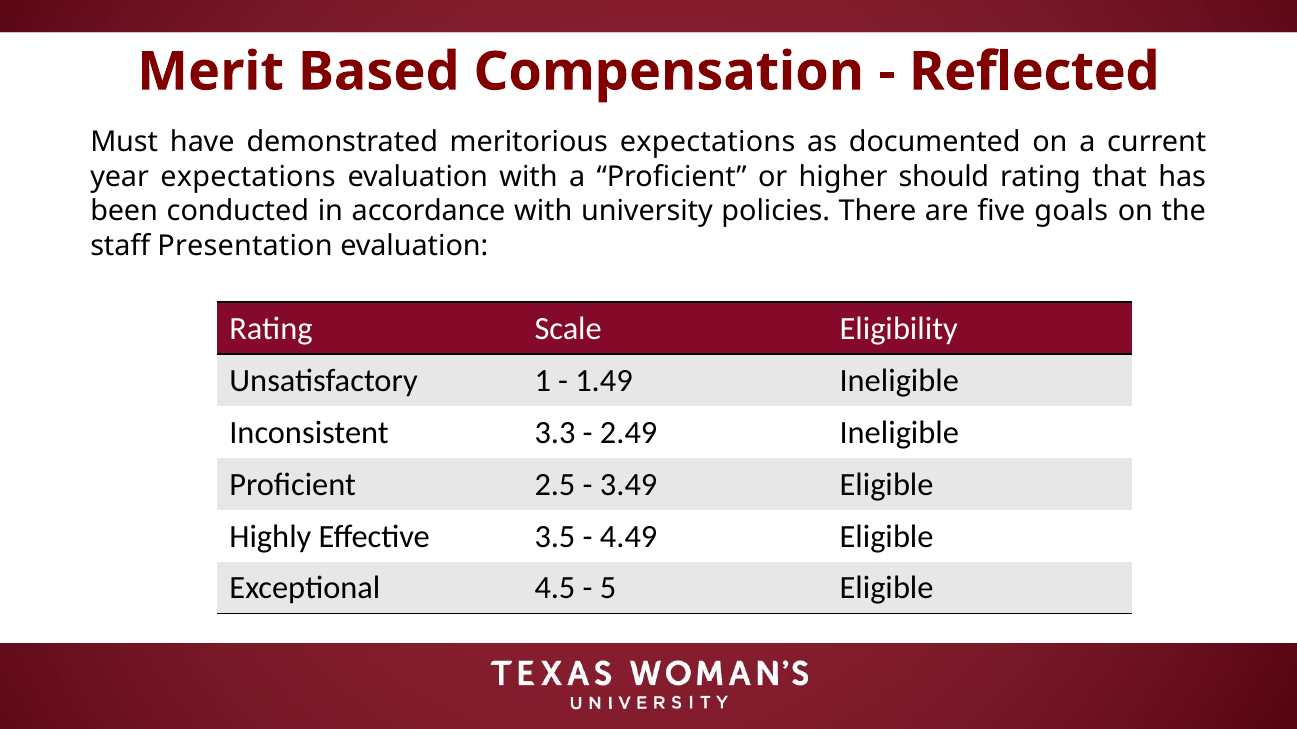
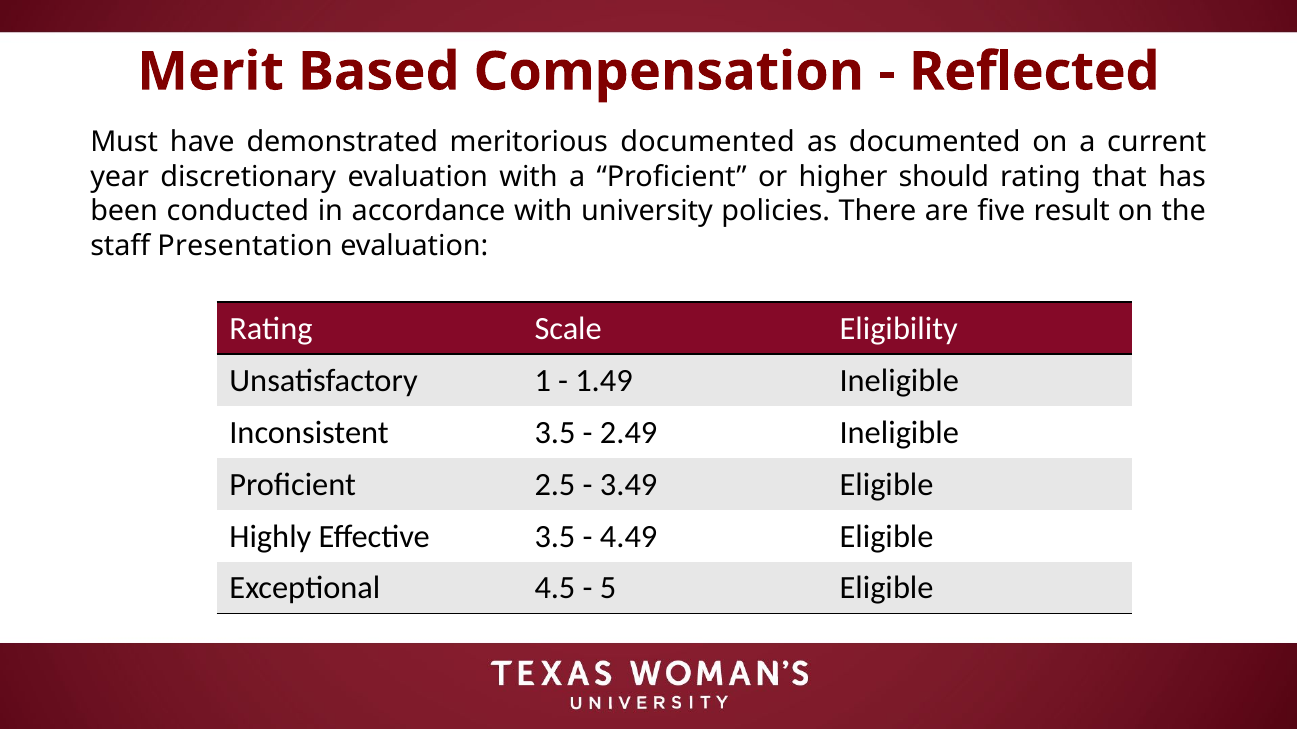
meritorious expectations: expectations -> documented
year expectations: expectations -> discretionary
goals: goals -> result
Inconsistent 3.3: 3.3 -> 3.5
